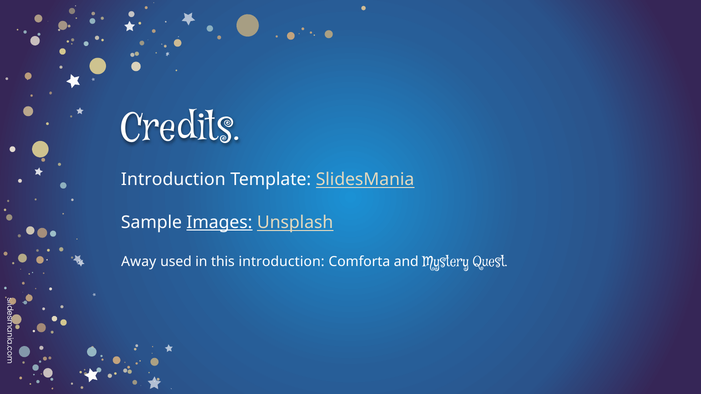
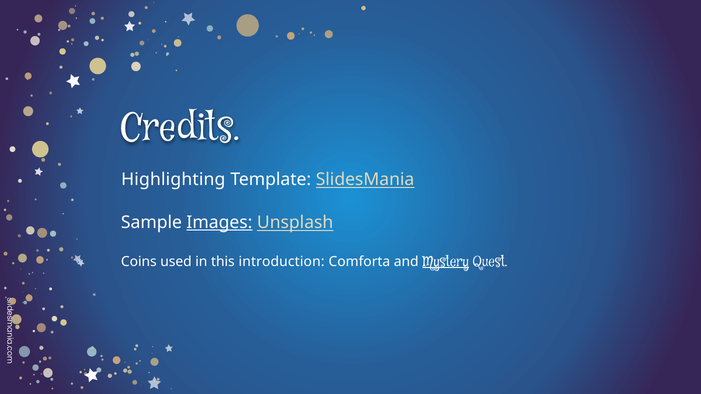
Introduction at (173, 180): Introduction -> Highlighting
Away: Away -> Coins
Mystery underline: none -> present
